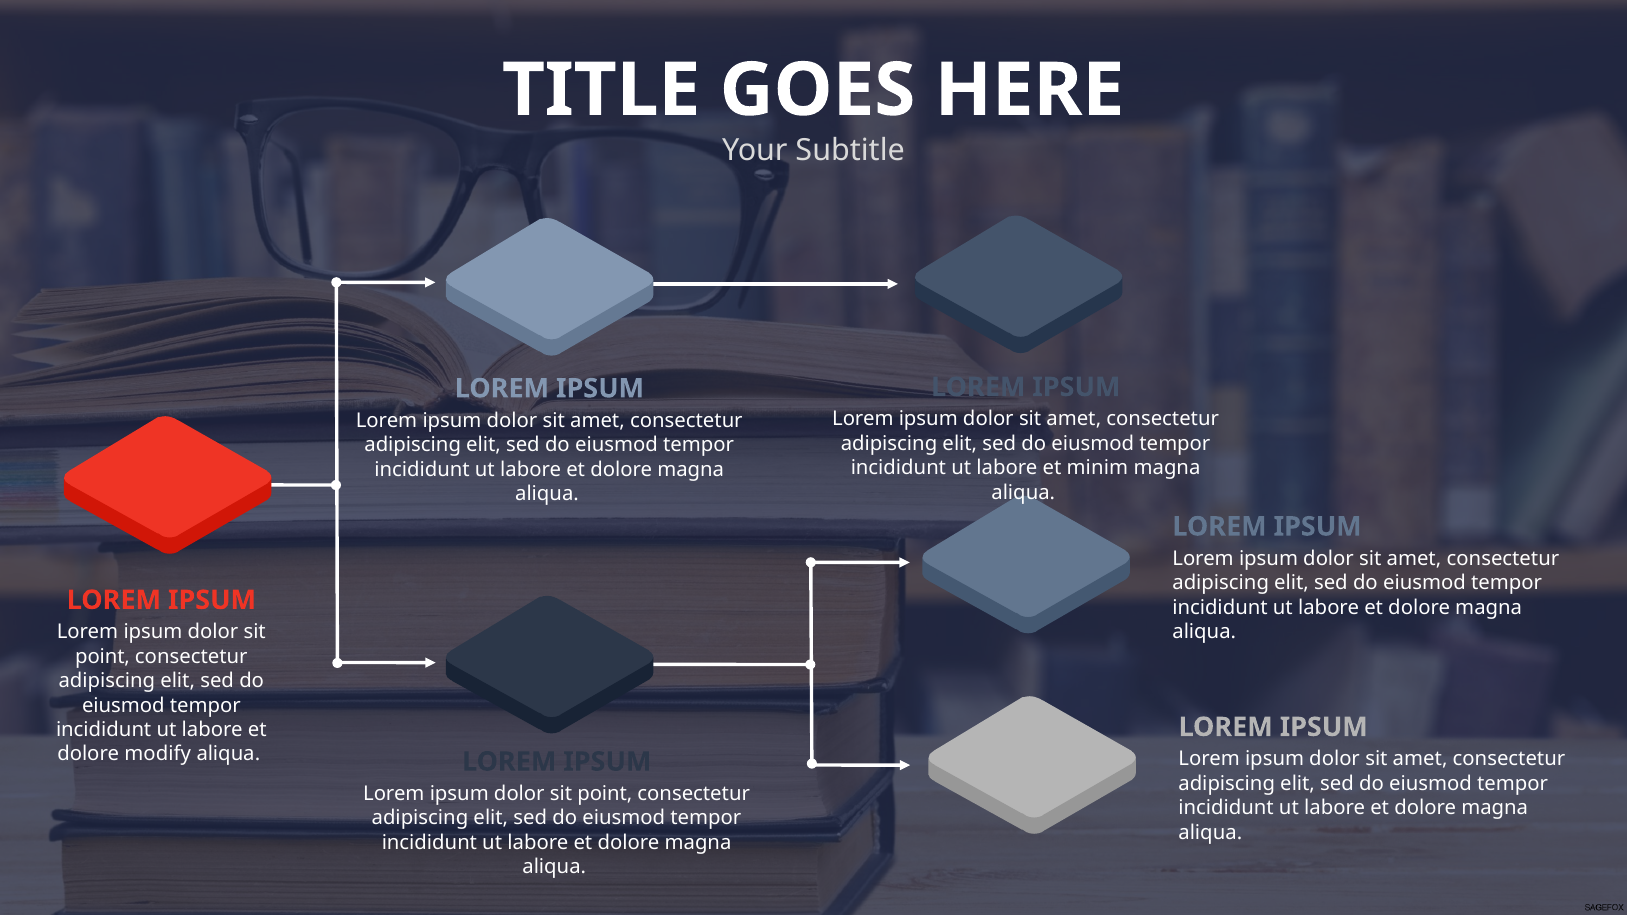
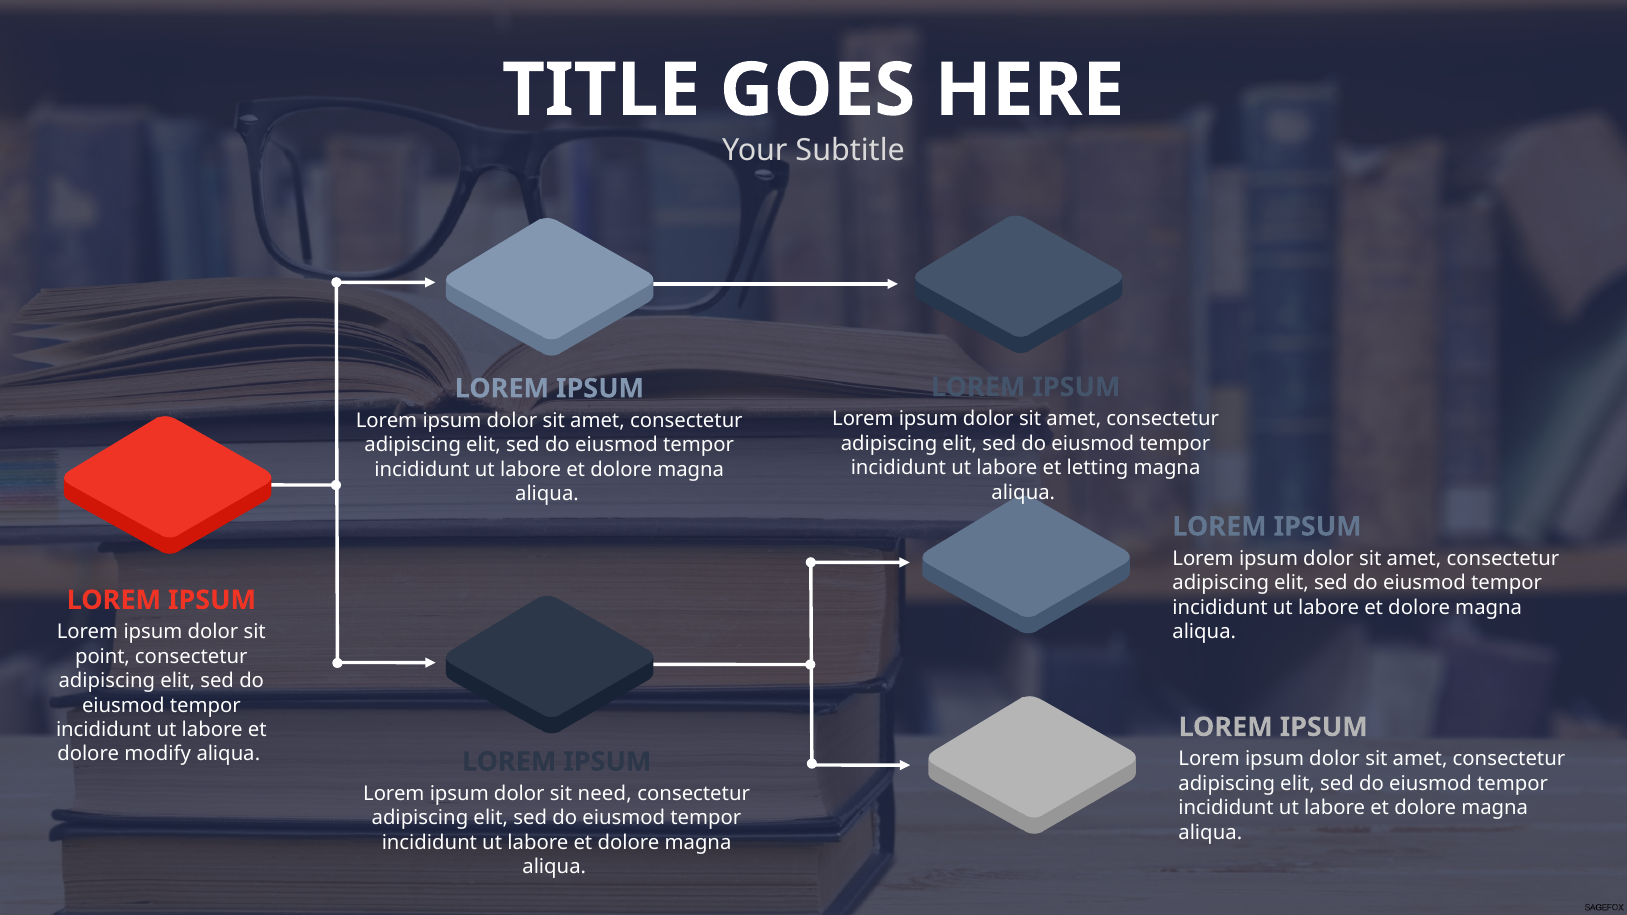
minim: minim -> letting
point at (605, 794): point -> need
